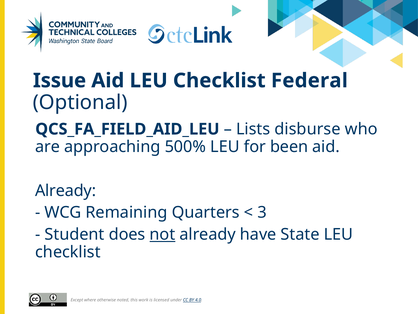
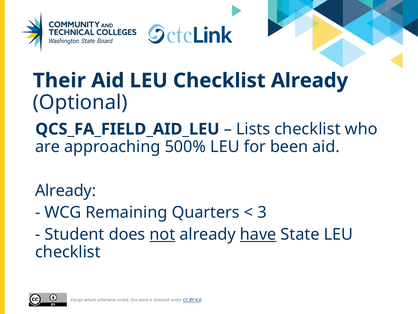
Issue: Issue -> Their
Checklist Federal: Federal -> Already
Lists disburse: disburse -> checklist
have underline: none -> present
